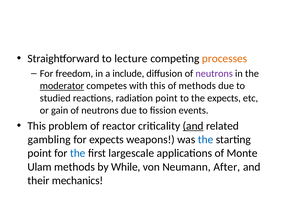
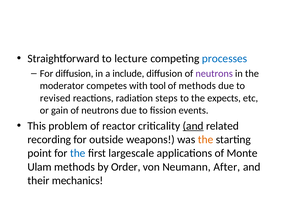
processes colour: orange -> blue
For freedom: freedom -> diffusion
moderator underline: present -> none
with this: this -> tool
studied: studied -> revised
radiation point: point -> steps
gambling: gambling -> recording
for expects: expects -> outside
the at (206, 139) colour: blue -> orange
While: While -> Order
